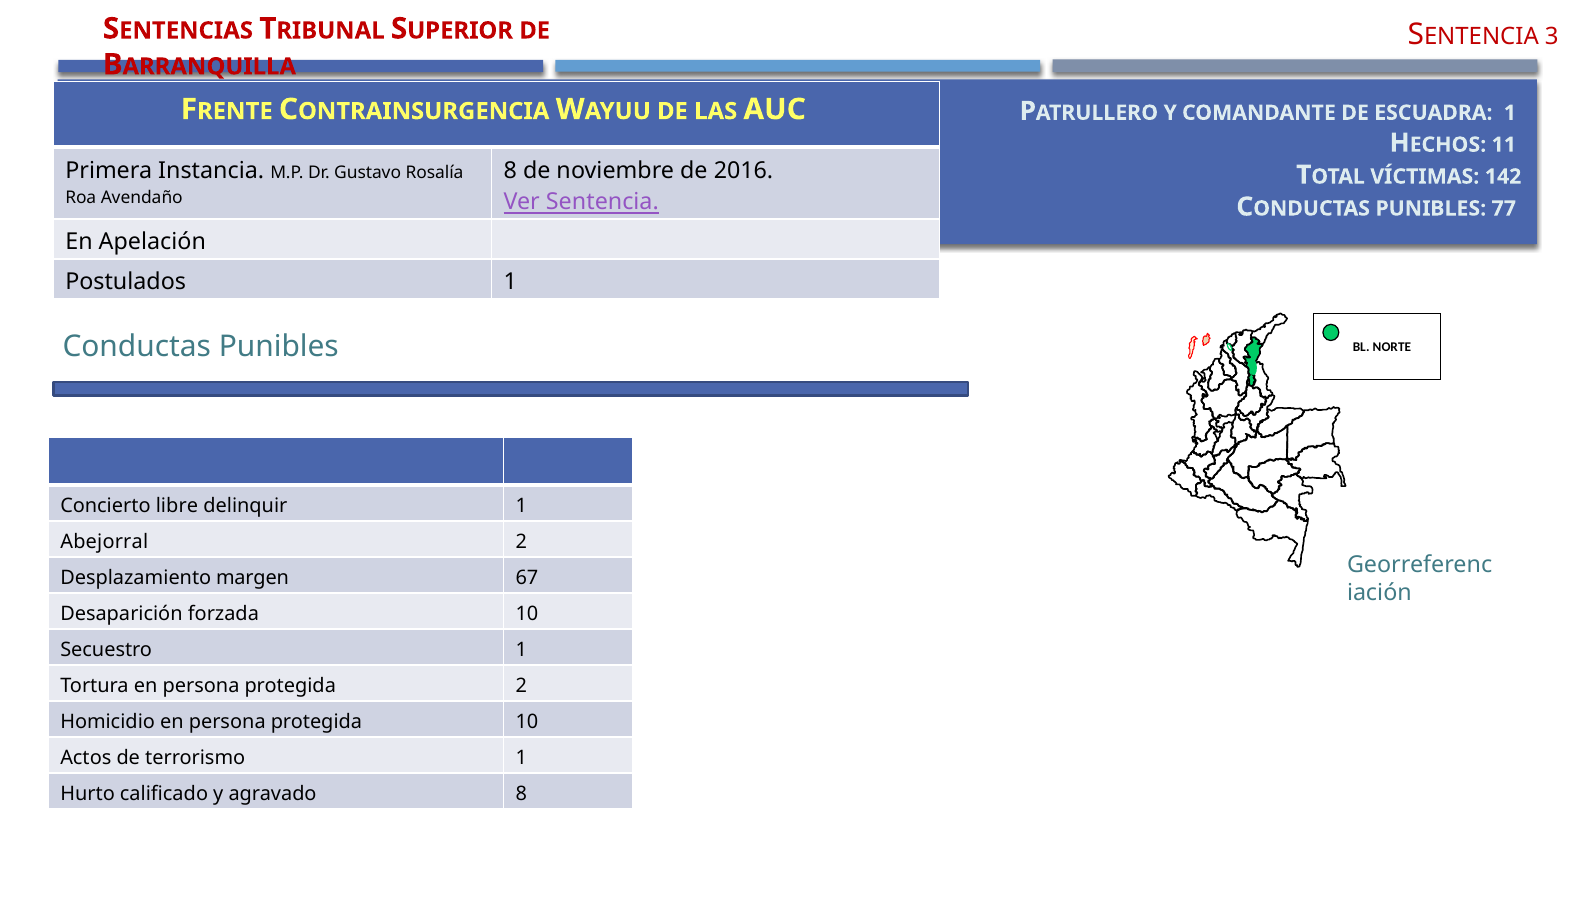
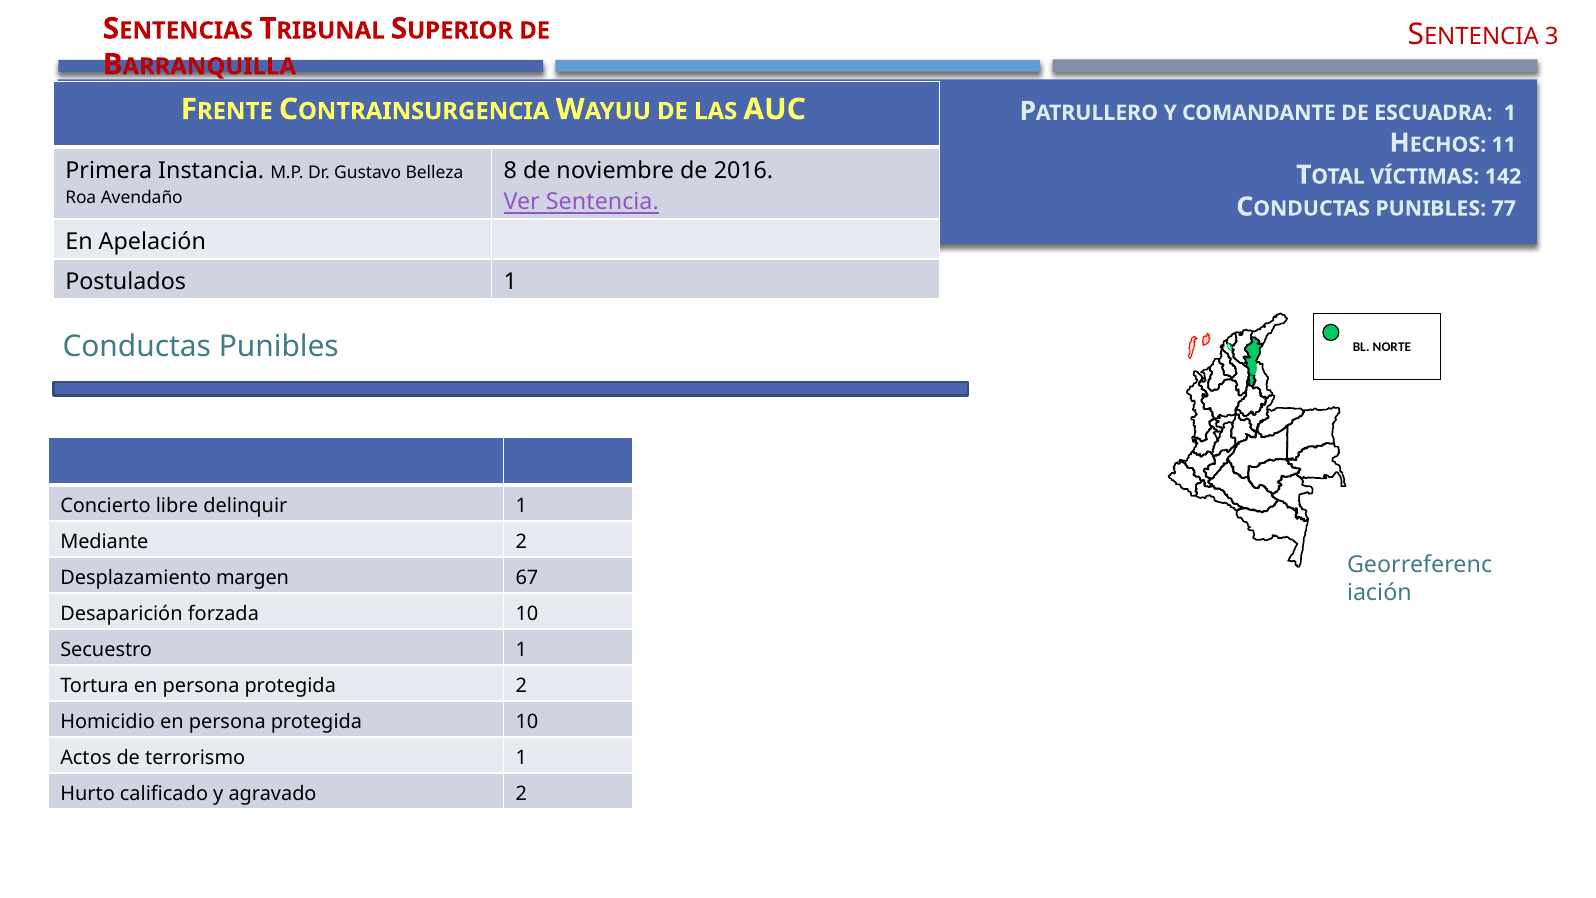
Rosalía: Rosalía -> Belleza
Abejorral: Abejorral -> Mediante
agravado 8: 8 -> 2
